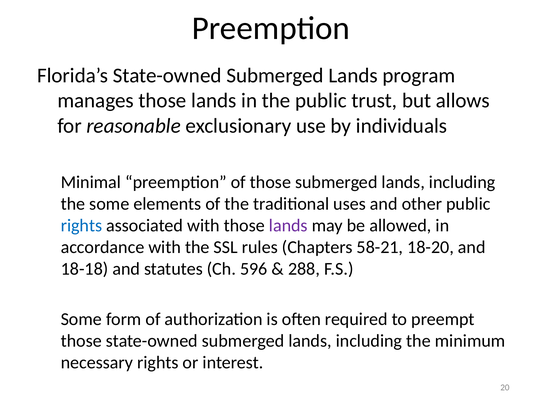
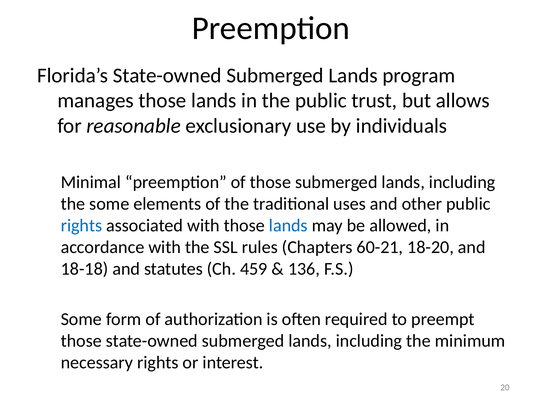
lands at (288, 226) colour: purple -> blue
58-21: 58-21 -> 60-21
596: 596 -> 459
288: 288 -> 136
